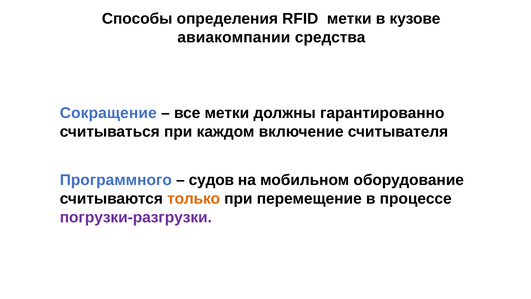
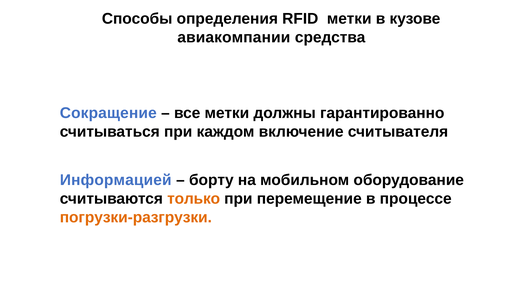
Программного: Программного -> Информацией
судов: судов -> борту
погрузки-разгрузки colour: purple -> orange
